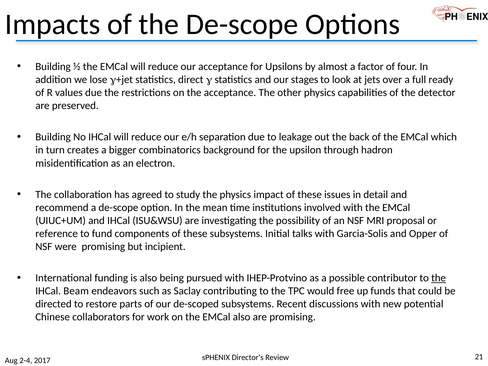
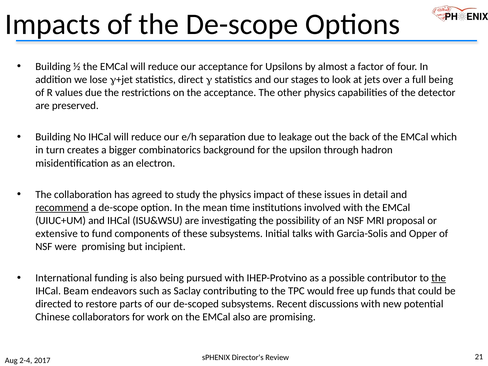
full ready: ready -> being
recommend underline: none -> present
reference: reference -> extensive
